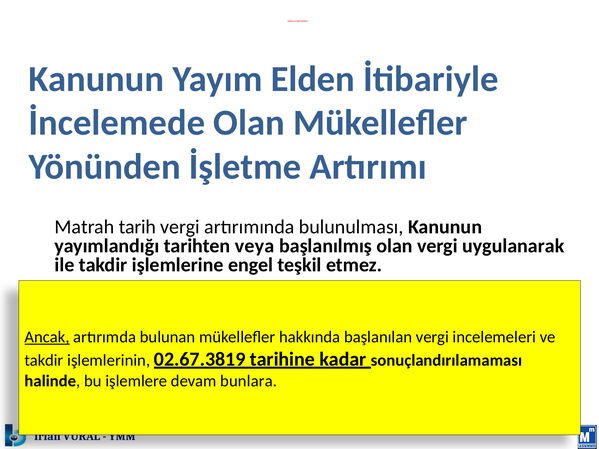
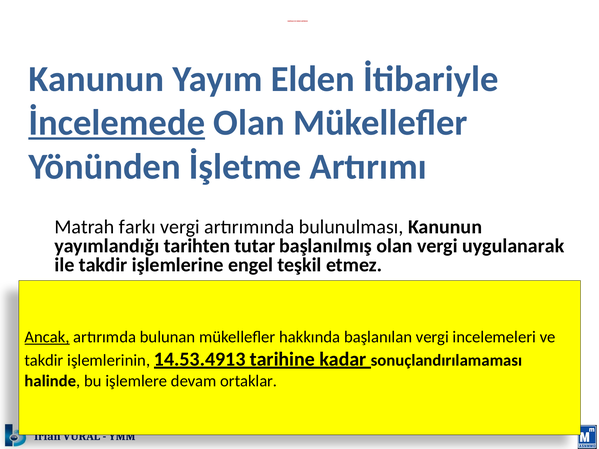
İncelemede underline: none -> present
tarih: tarih -> farkı
veya: veya -> tutar
02.67.3819: 02.67.3819 -> 14.53.4913
bunlara: bunlara -> ortaklar
